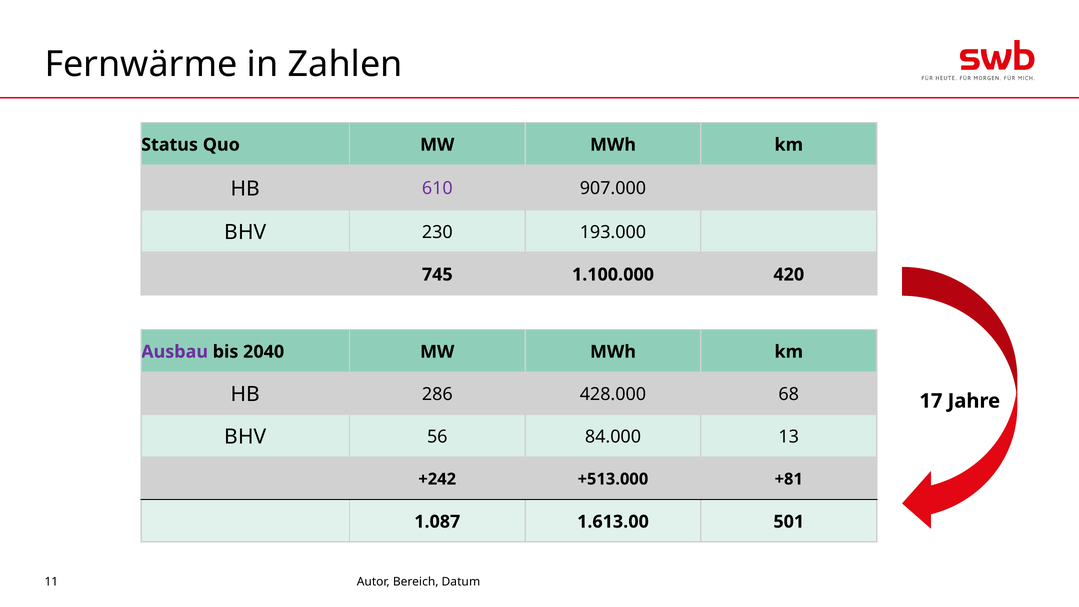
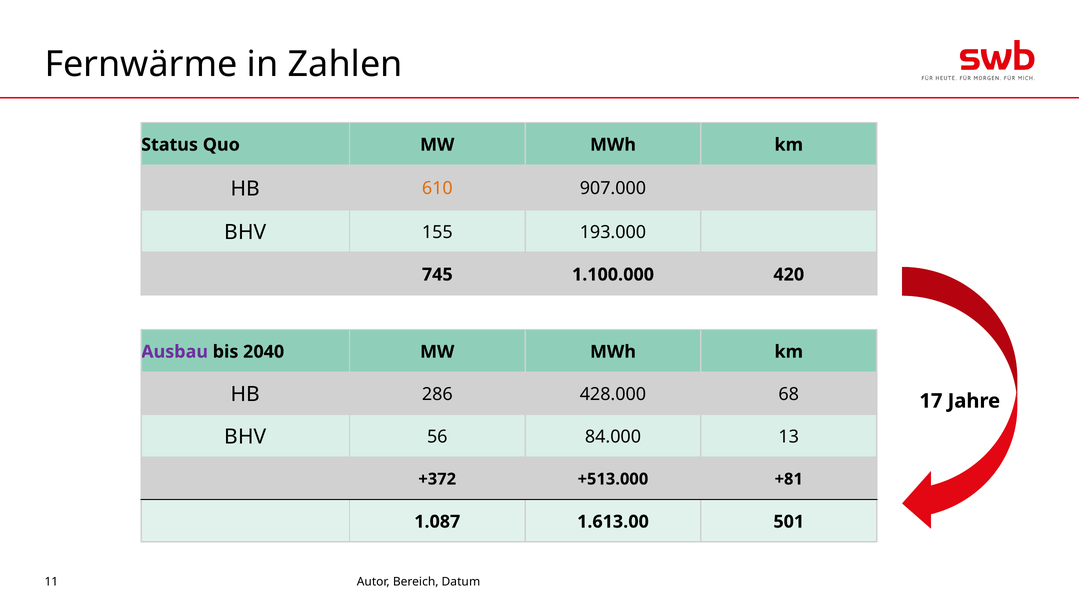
610 colour: purple -> orange
230: 230 -> 155
+242: +242 -> +372
